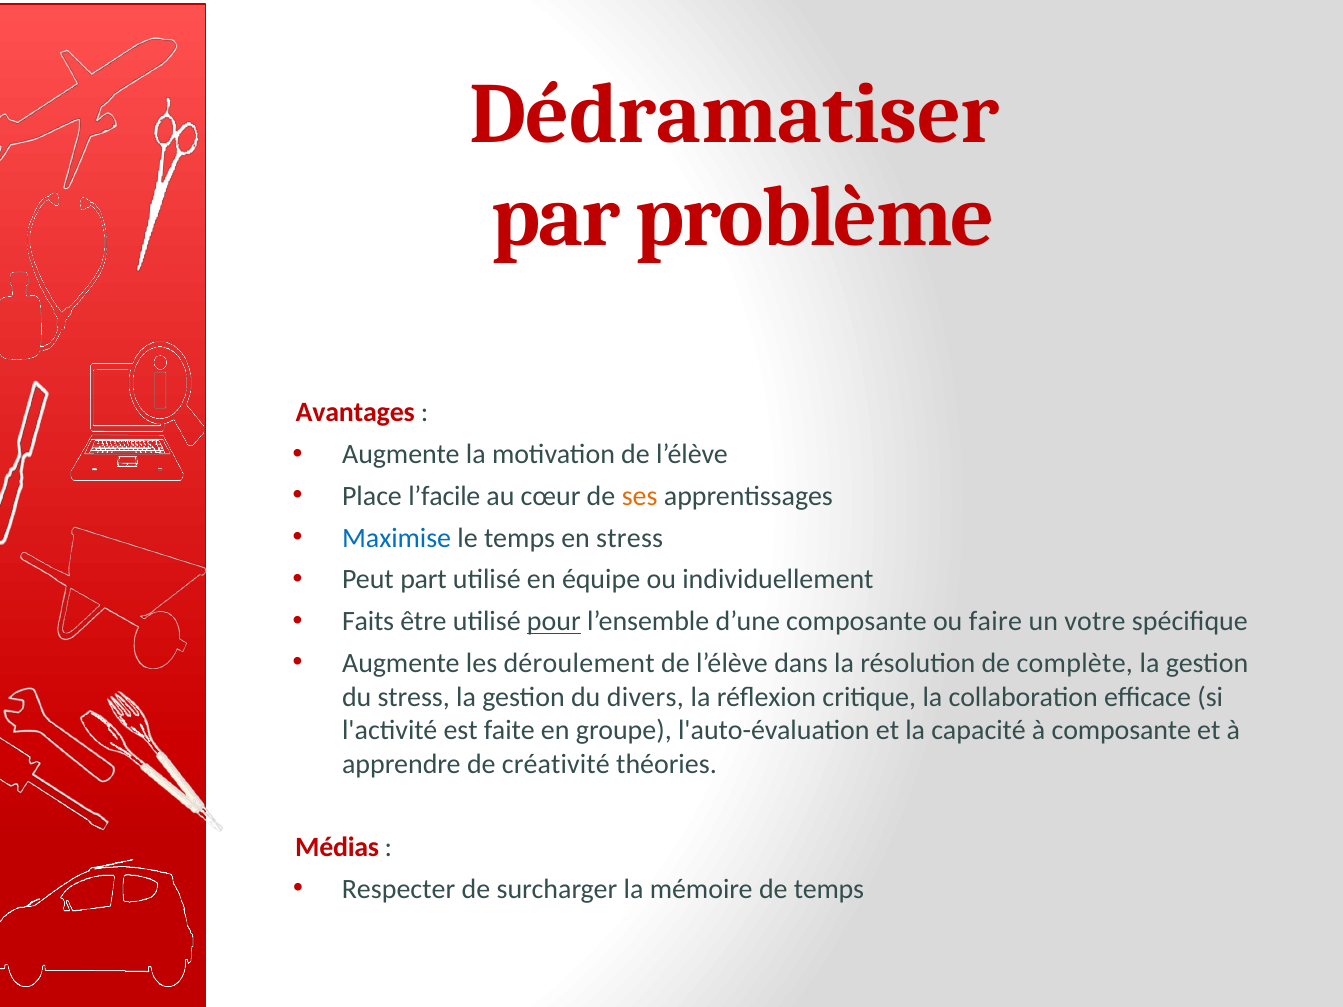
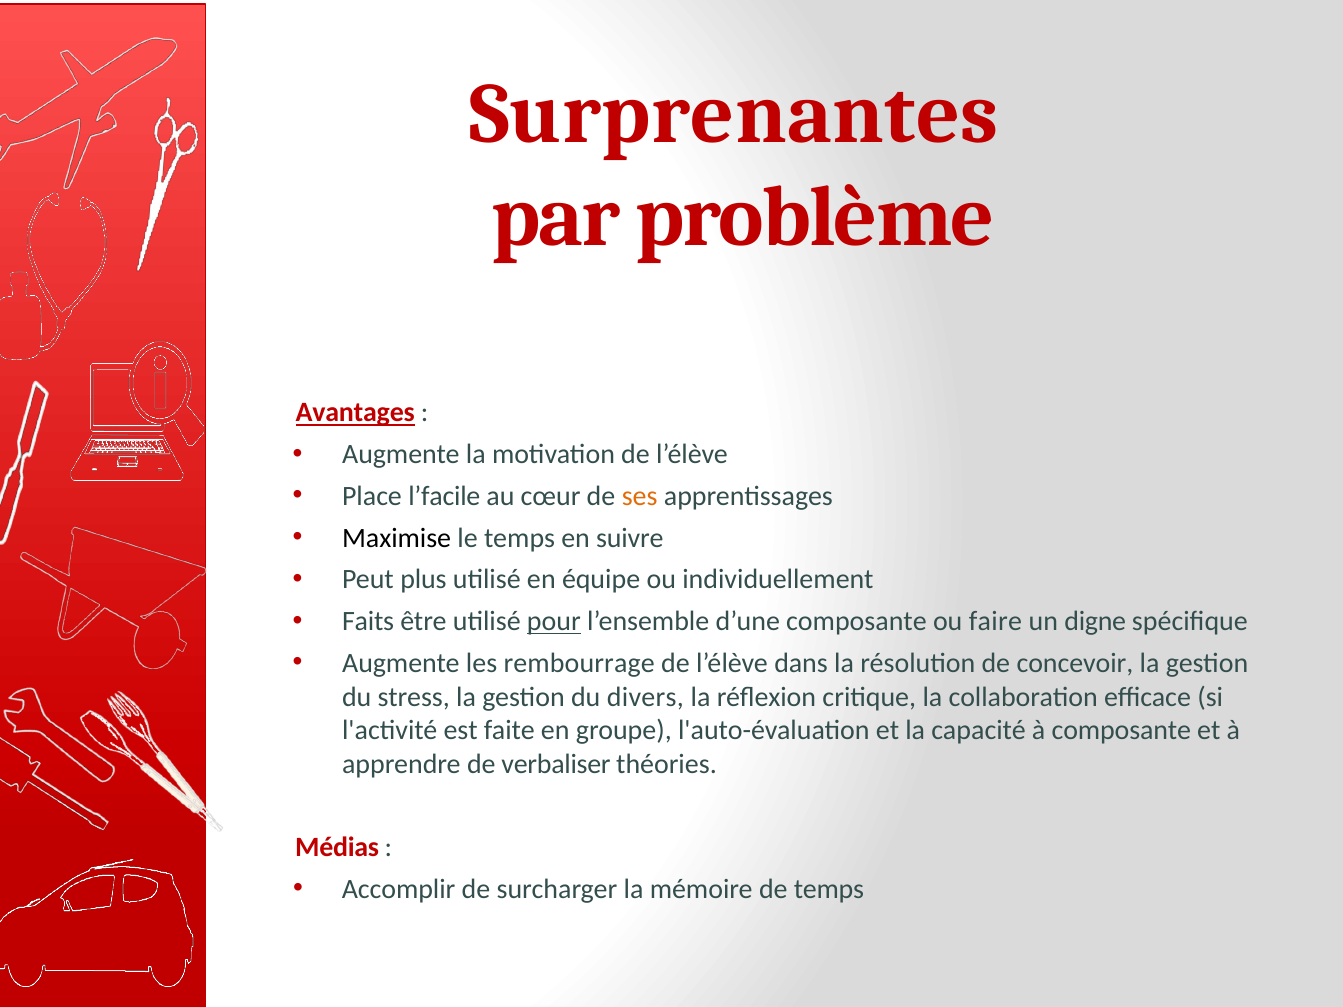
Dédramatiser: Dédramatiser -> Surprenantes
Avantages underline: none -> present
Maximise colour: blue -> black
en stress: stress -> suivre
part: part -> plus
votre: votre -> digne
déroulement: déroulement -> rembourrage
complète: complète -> concevoir
créativité: créativité -> verbaliser
Respecter: Respecter -> Accomplir
